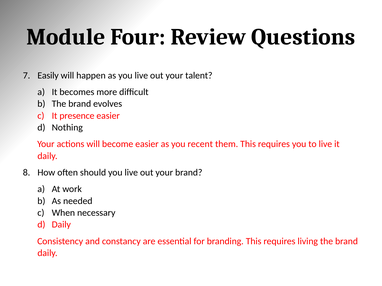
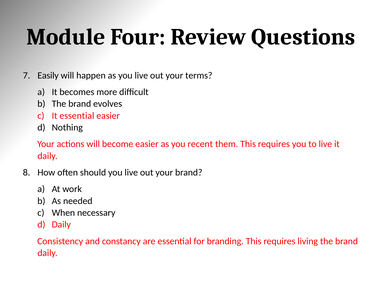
talent: talent -> terms
It presence: presence -> essential
